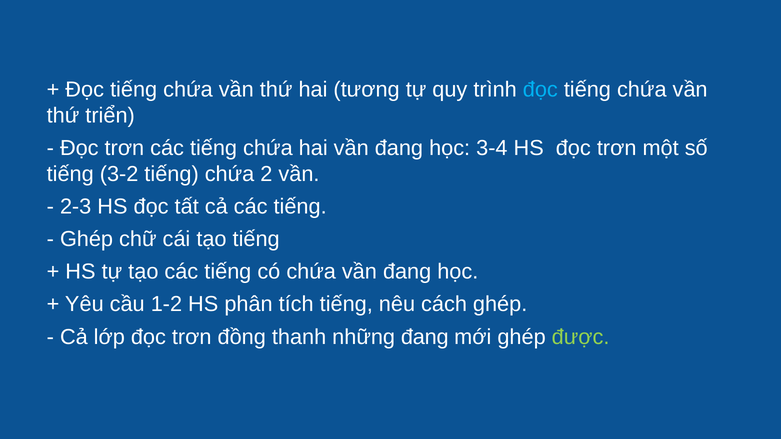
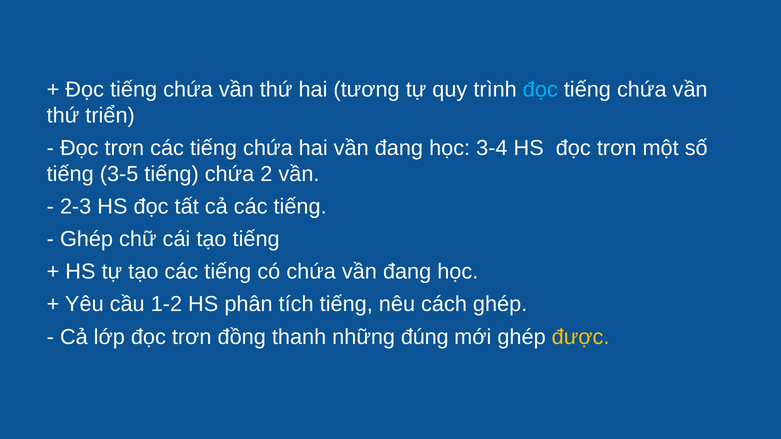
3-2: 3-2 -> 3-5
những đang: đang -> đúng
được colour: light green -> yellow
